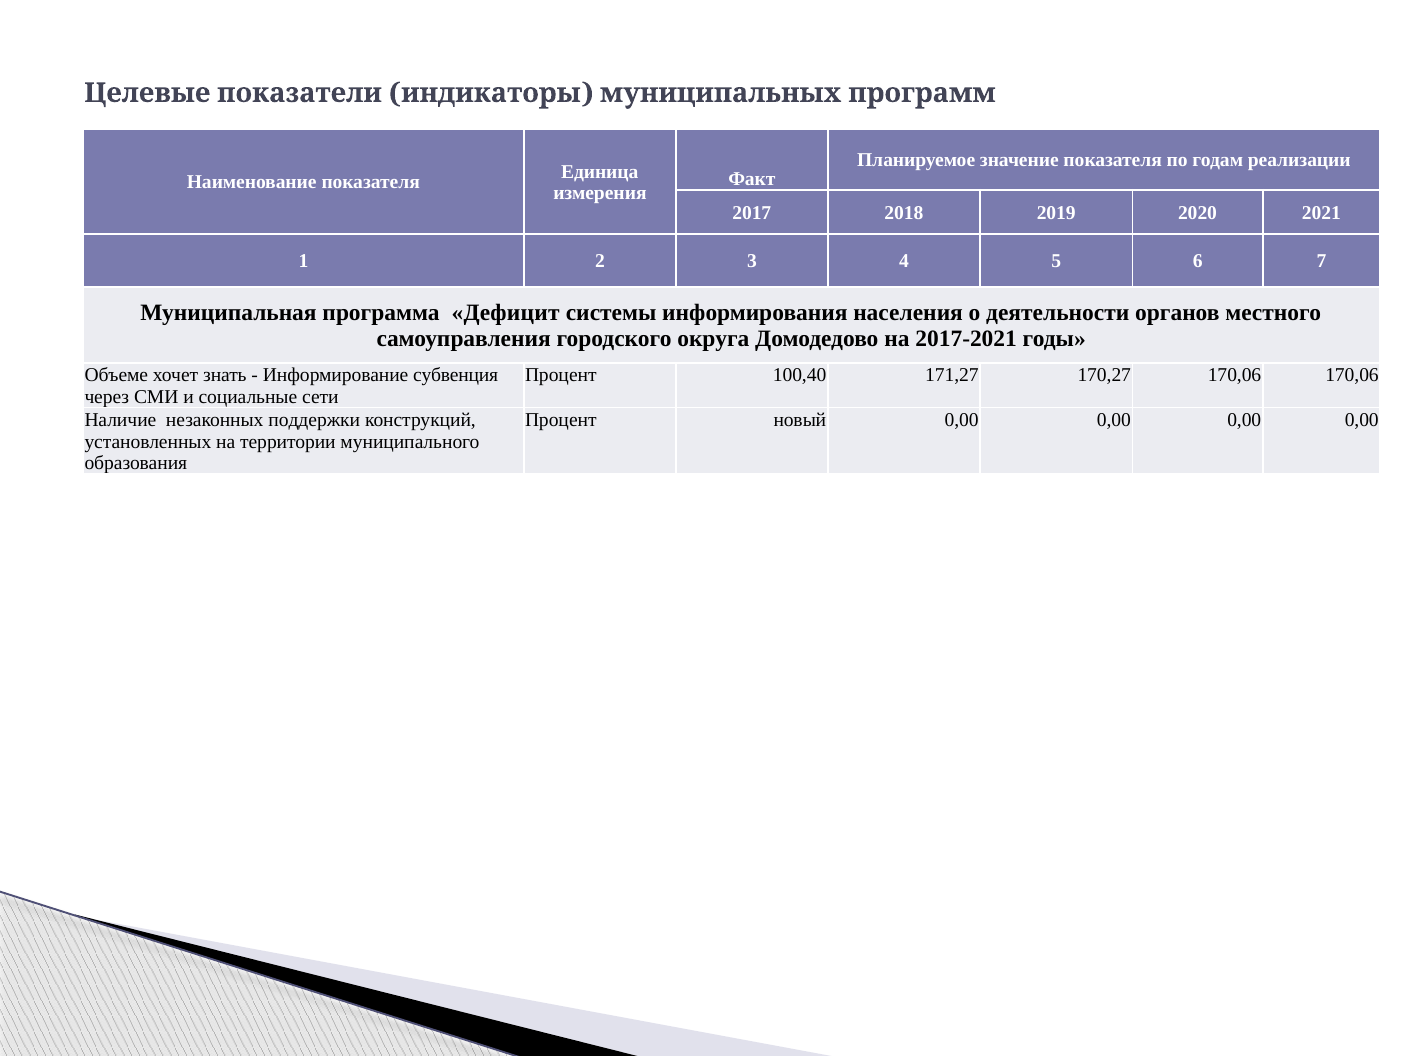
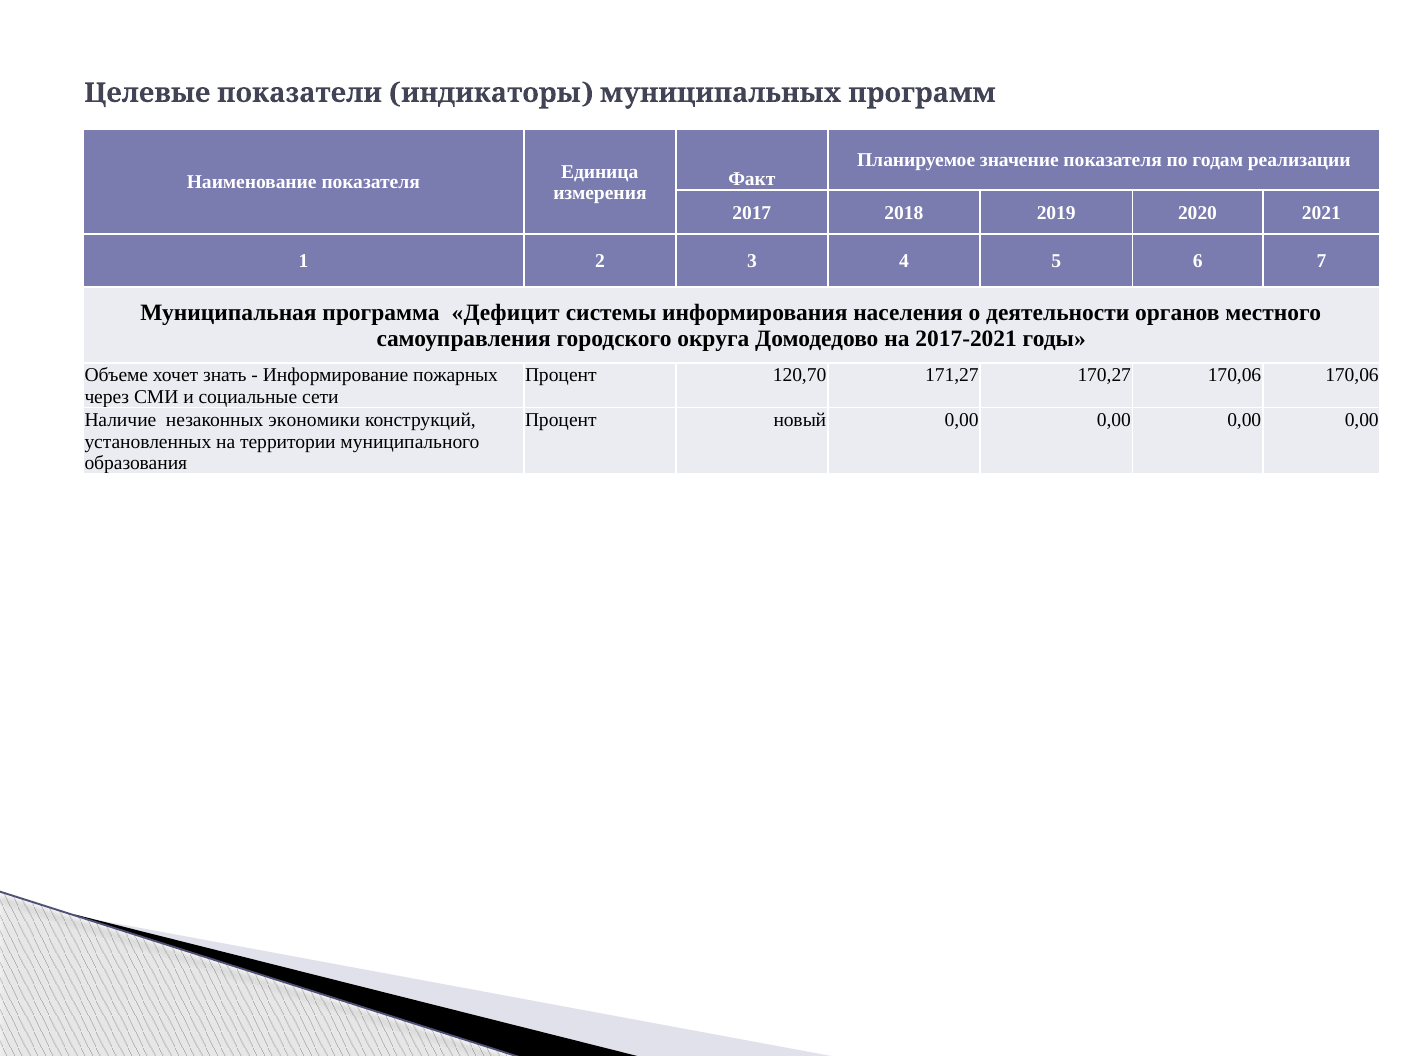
субвенция: субвенция -> пожарных
100,40: 100,40 -> 120,70
поддержки: поддержки -> экономики
